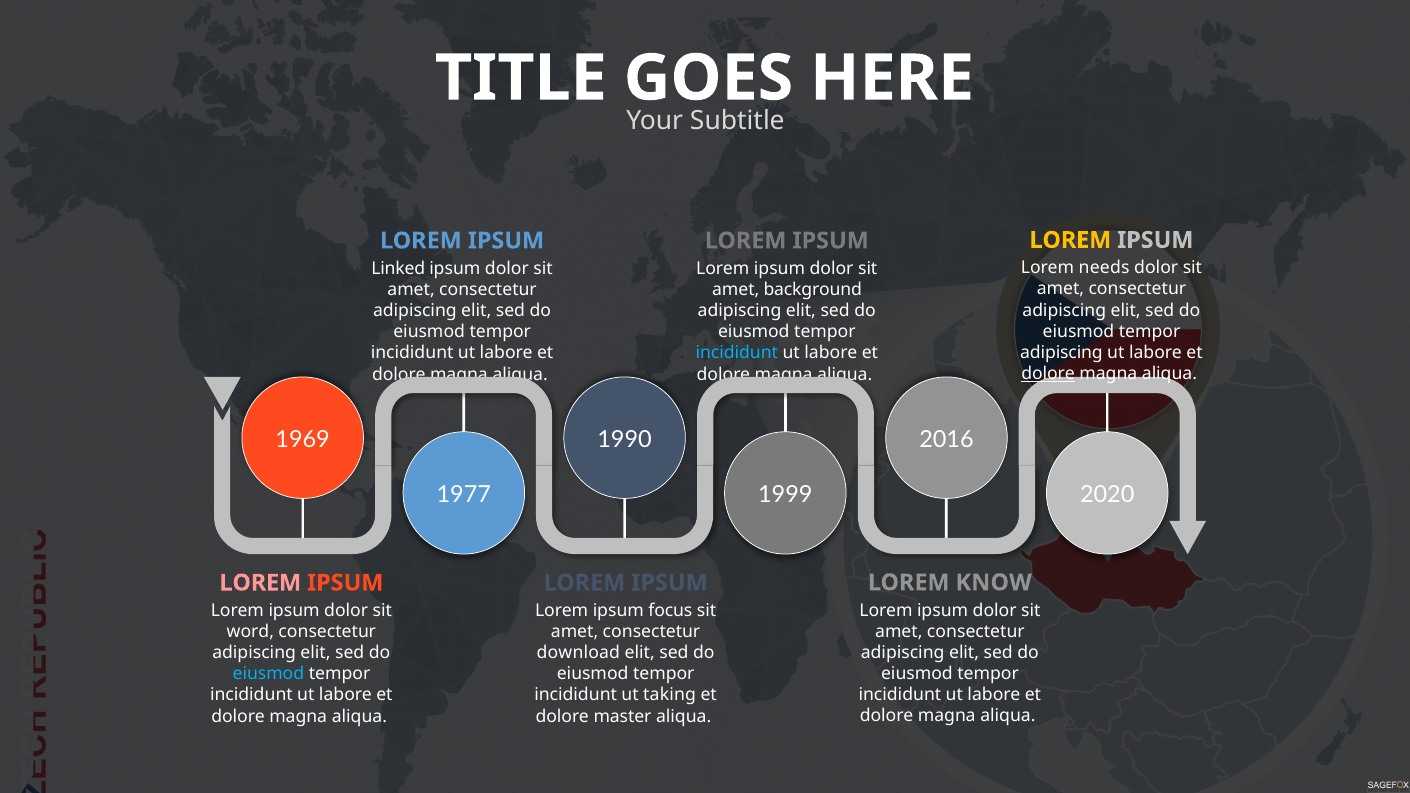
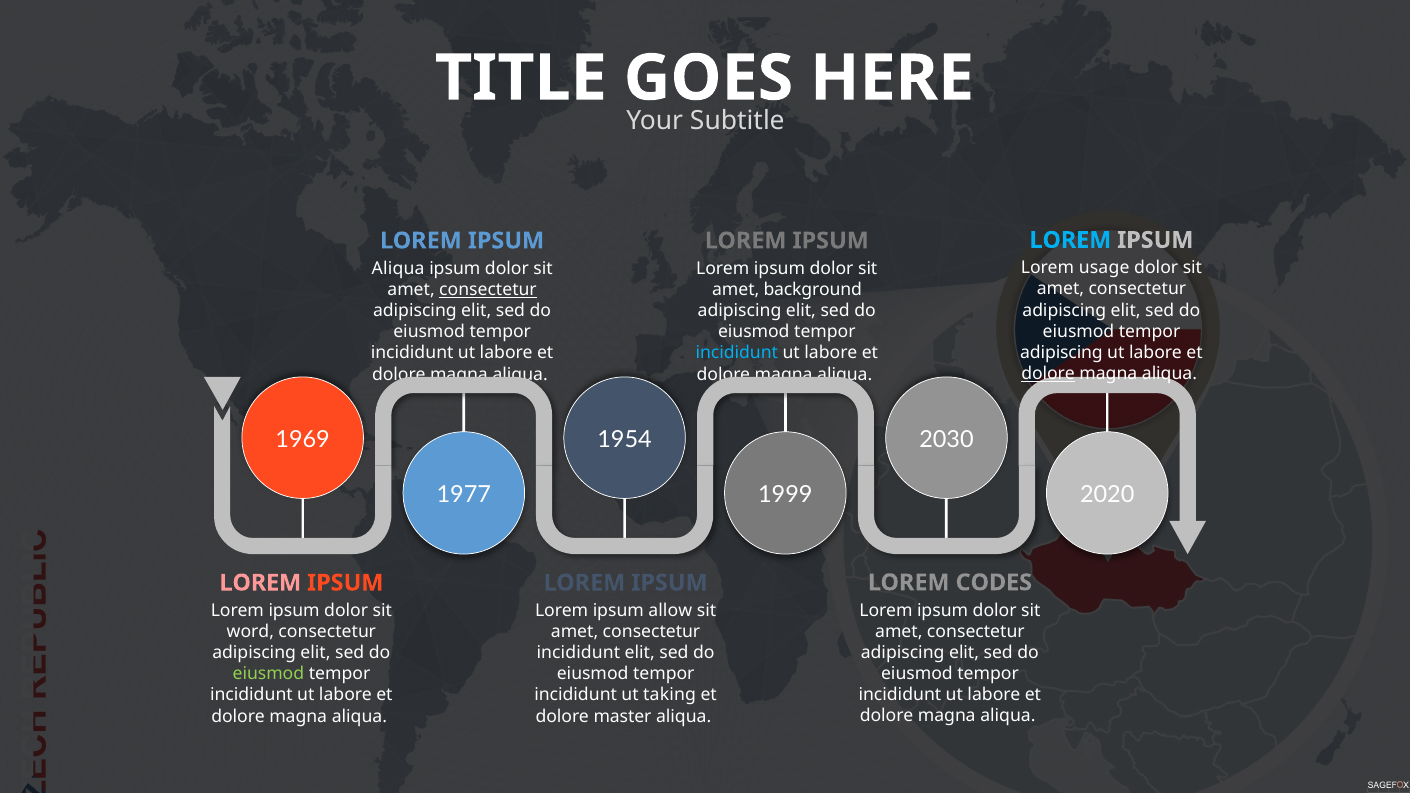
LOREM at (1070, 240) colour: yellow -> light blue
needs: needs -> usage
Linked at (398, 269): Linked -> Aliqua
consectetur at (488, 290) underline: none -> present
1990: 1990 -> 1954
2016: 2016 -> 2030
KNOW: KNOW -> CODES
focus: focus -> allow
download at (578, 653): download -> incididunt
eiusmod at (268, 674) colour: light blue -> light green
